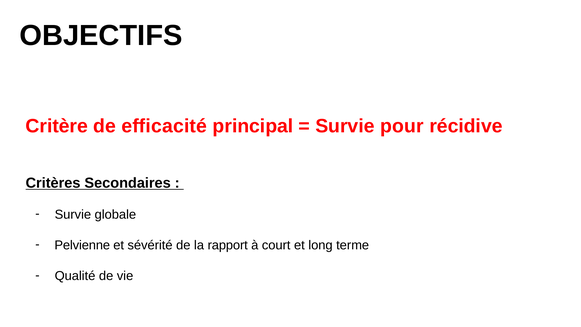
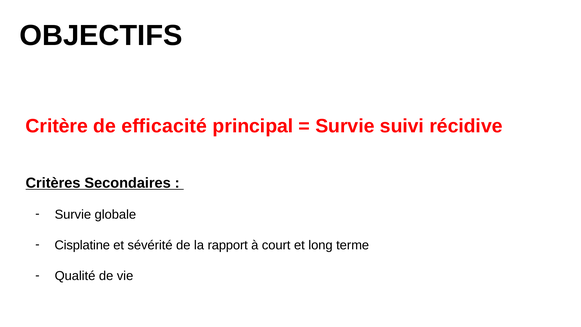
pour: pour -> suivi
Pelvienne: Pelvienne -> Cisplatine
